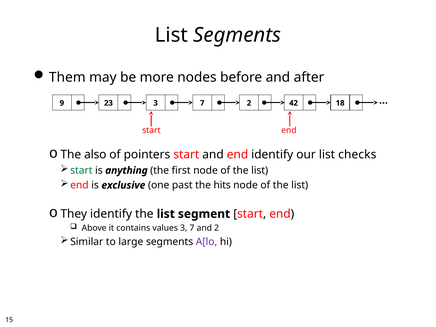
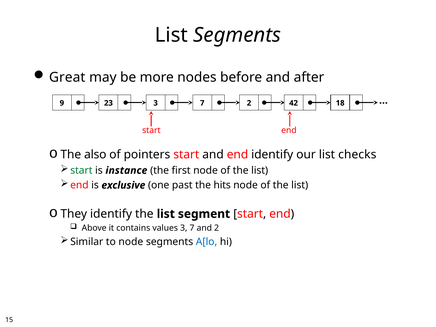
Them: Them -> Great
anything: anything -> instance
to large: large -> node
A[lo colour: purple -> blue
